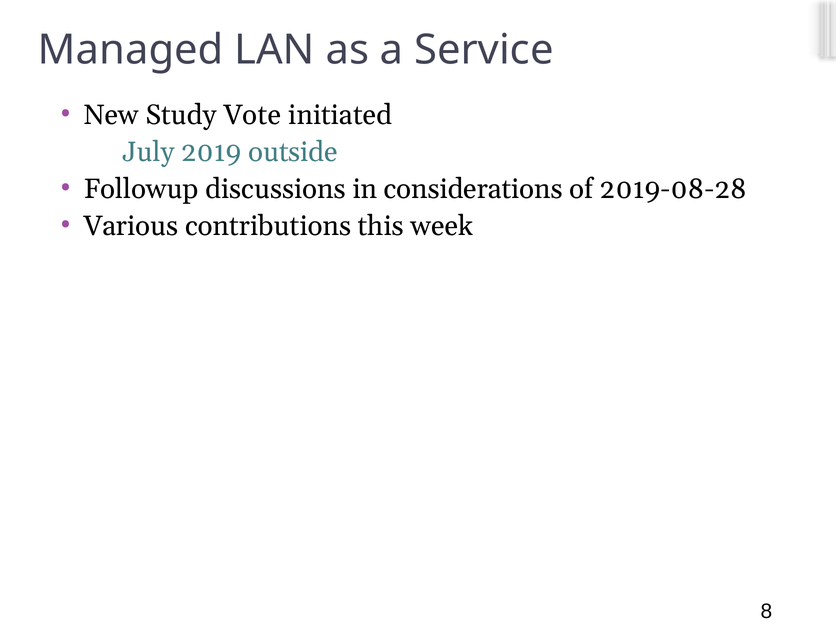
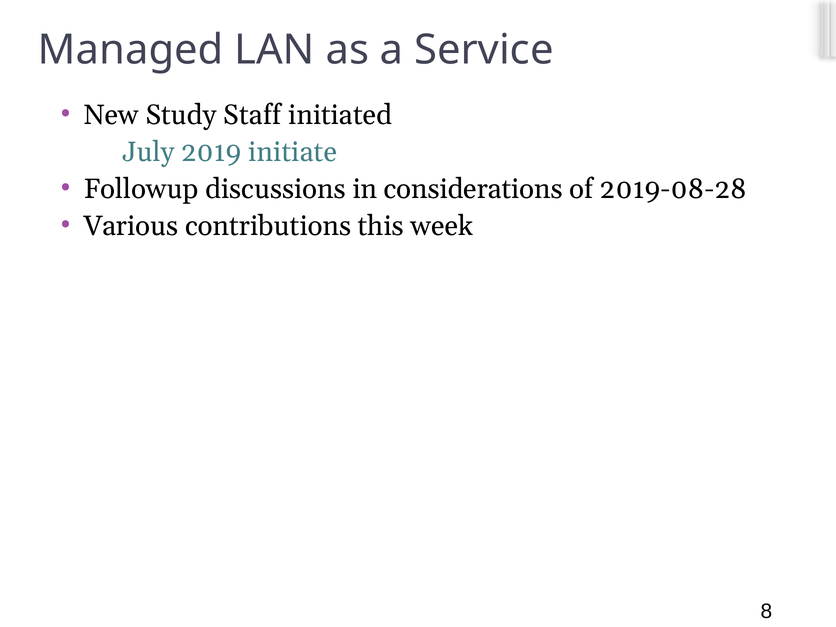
Vote: Vote -> Staff
outside: outside -> initiate
